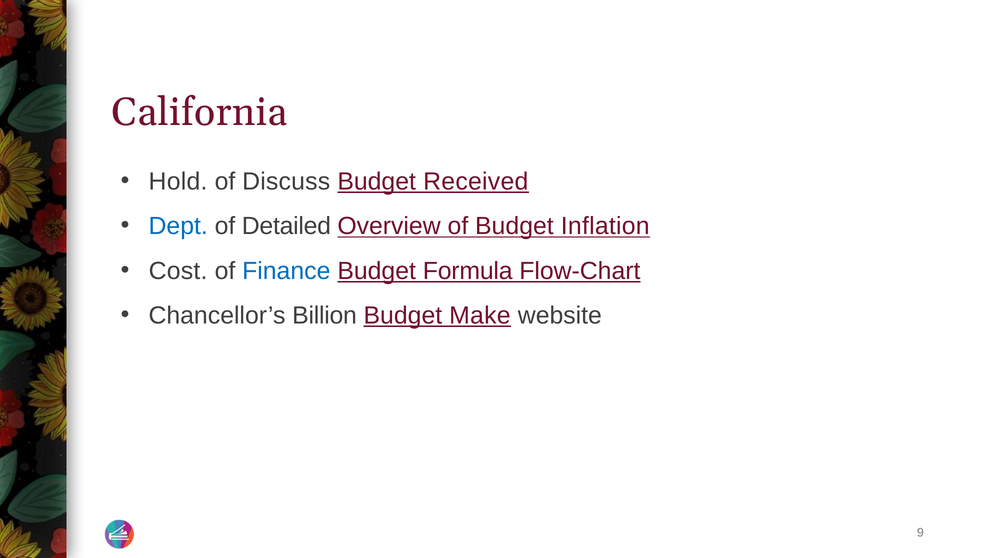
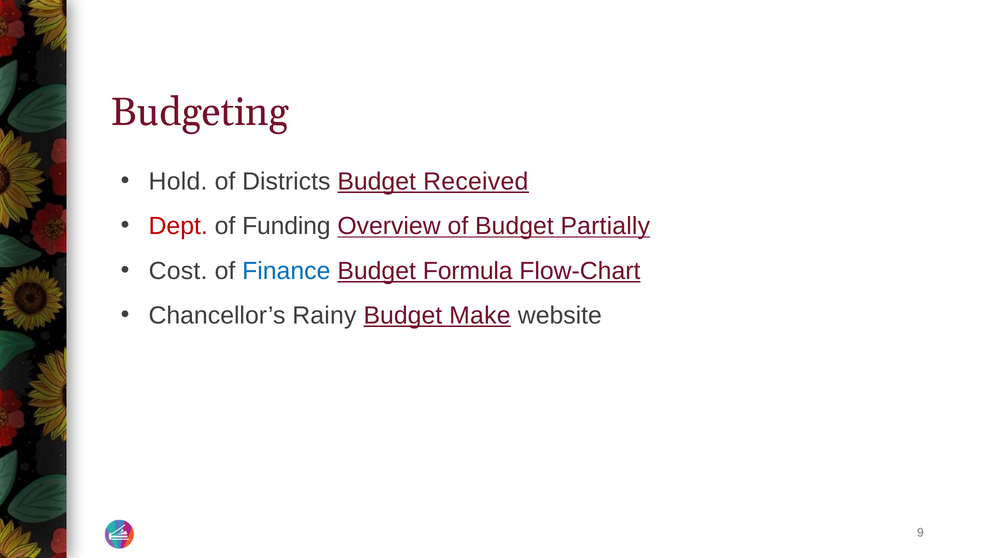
California: California -> Budgeting
Discuss: Discuss -> Districts
Dept colour: blue -> red
Detailed: Detailed -> Funding
Inflation: Inflation -> Partially
Billion: Billion -> Rainy
